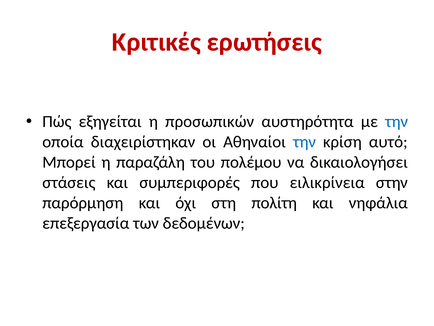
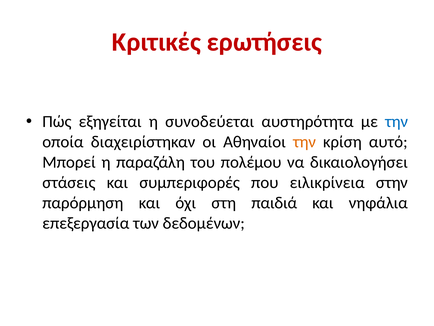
προσωπικών: προσωπικών -> συνοδεύεται
την at (304, 142) colour: blue -> orange
πολίτη: πολίτη -> παιδιά
